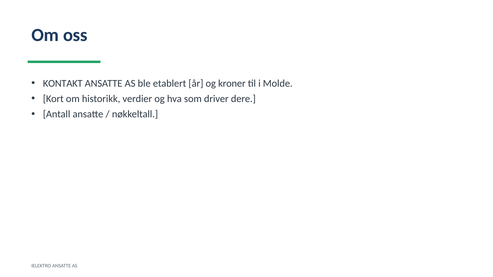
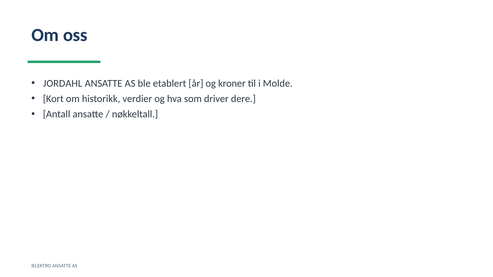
KONTAKT: KONTAKT -> JORDAHL
